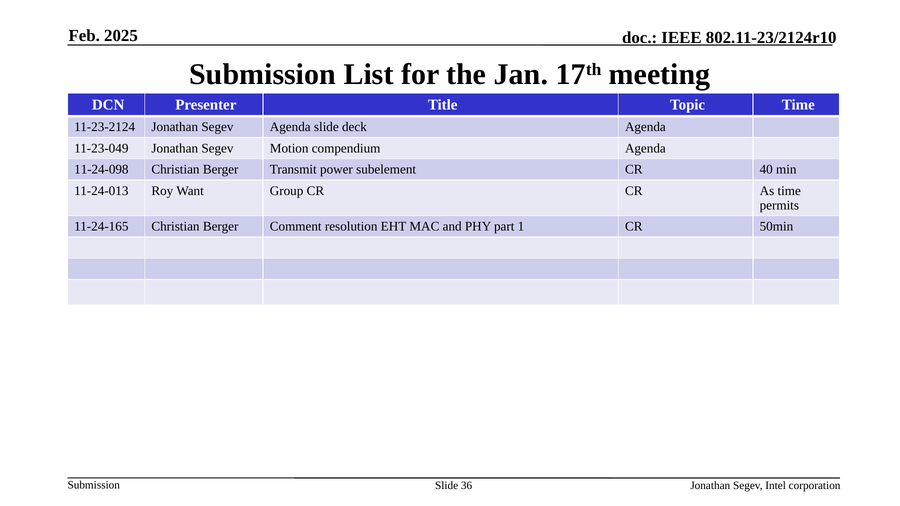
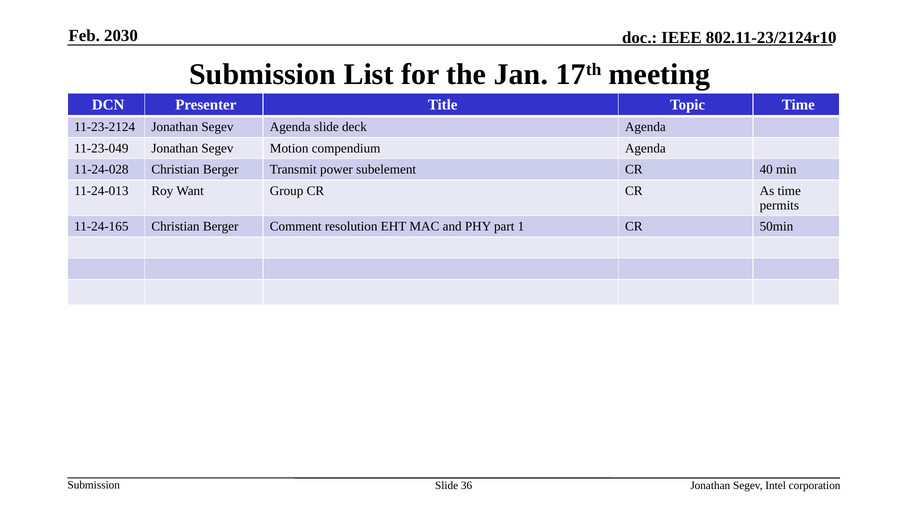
2025: 2025 -> 2030
11-24-098: 11-24-098 -> 11-24-028
